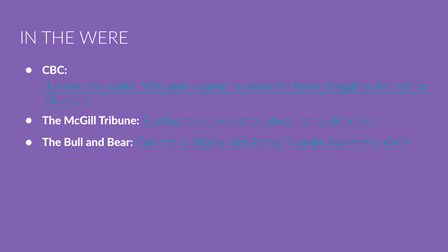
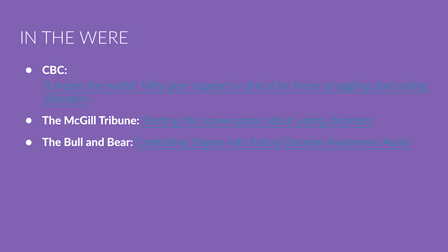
events: events -> clinical
Awareness Were: Were -> Assist
